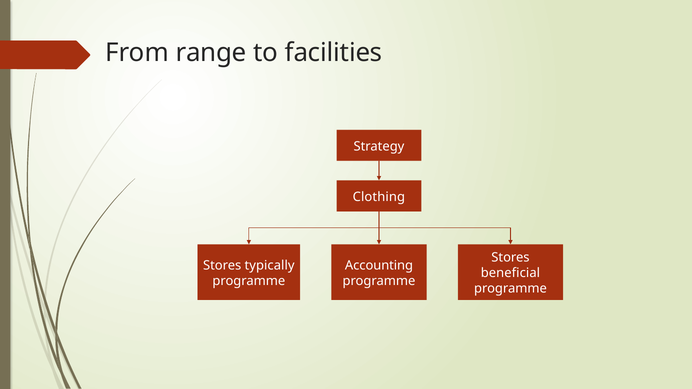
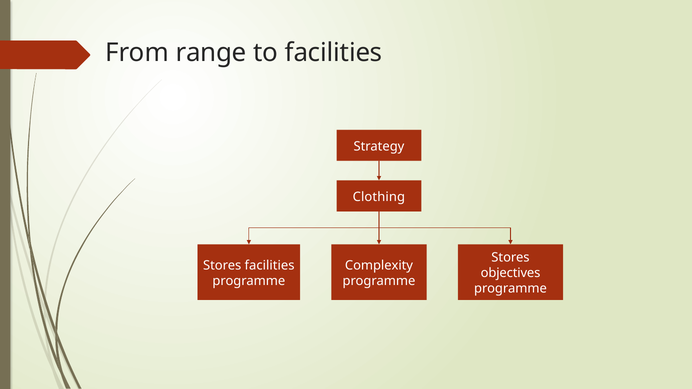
Stores typically: typically -> facilities
Accounting: Accounting -> Complexity
beneficial: beneficial -> objectives
